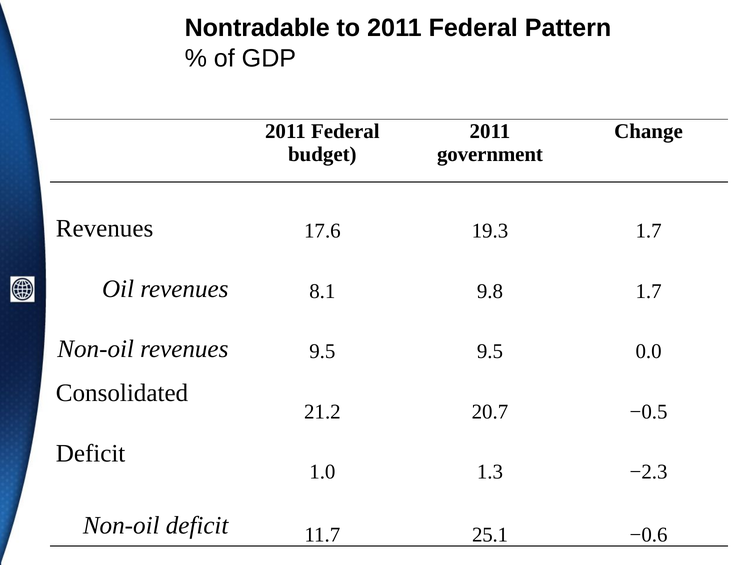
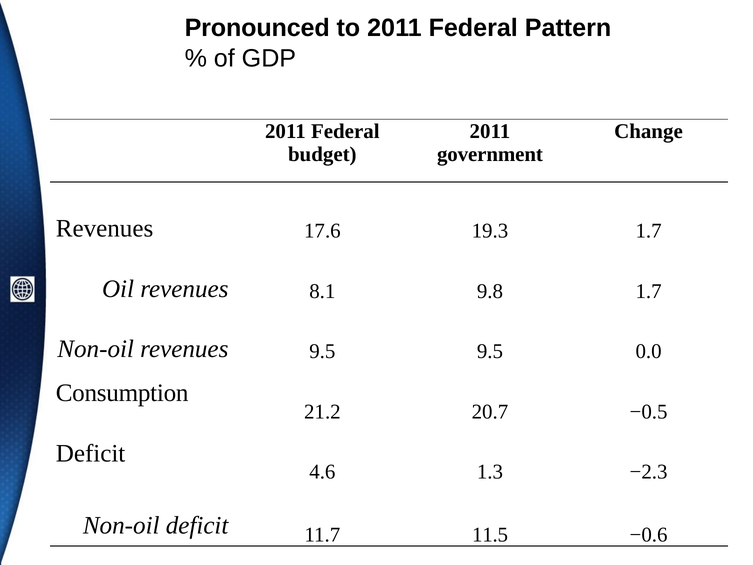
Nontradable: Nontradable -> Pronounced
Consolidated: Consolidated -> Consumption
1.0: 1.0 -> 4.6
25.1: 25.1 -> 11.5
